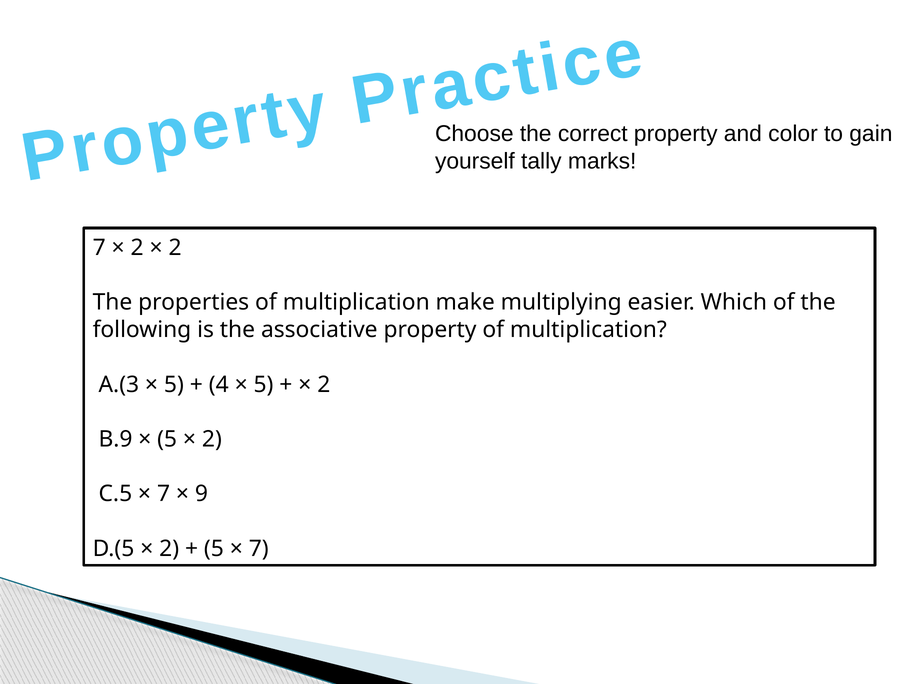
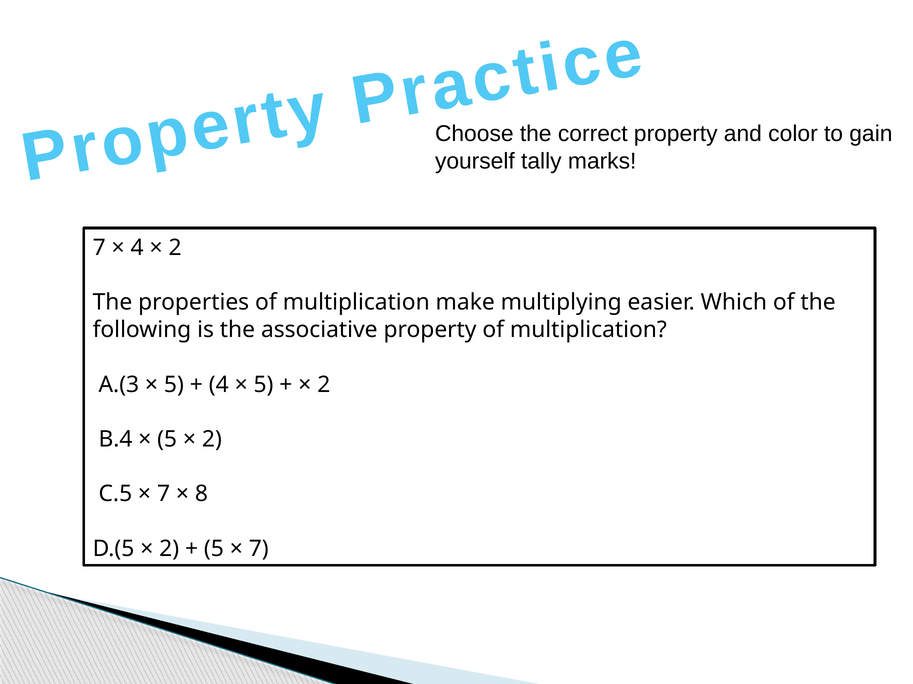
2 at (137, 248): 2 -> 4
B.9: B.9 -> B.4
9: 9 -> 8
